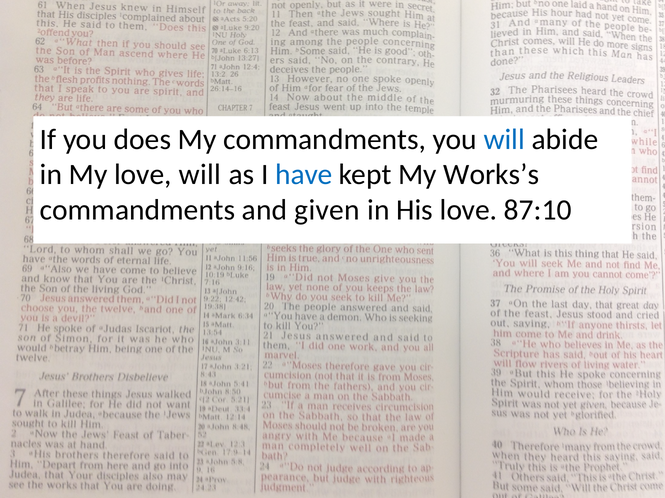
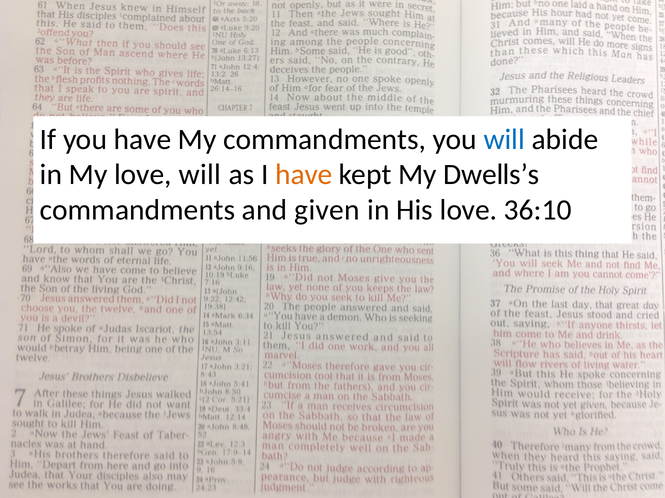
you does: does -> have
have at (304, 175) colour: blue -> orange
Works’s: Works’s -> Dwells’s
87:10: 87:10 -> 36:10
